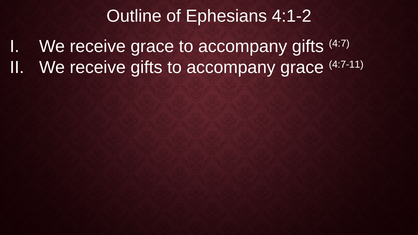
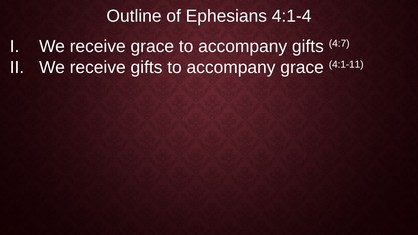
4:1-2: 4:1-2 -> 4:1-4
4:7-11: 4:7-11 -> 4:1-11
